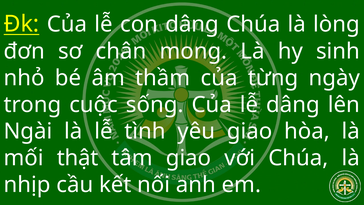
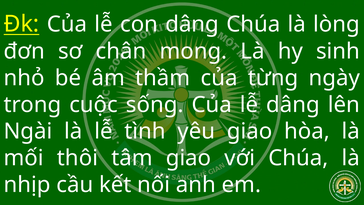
thật: thật -> thôi
